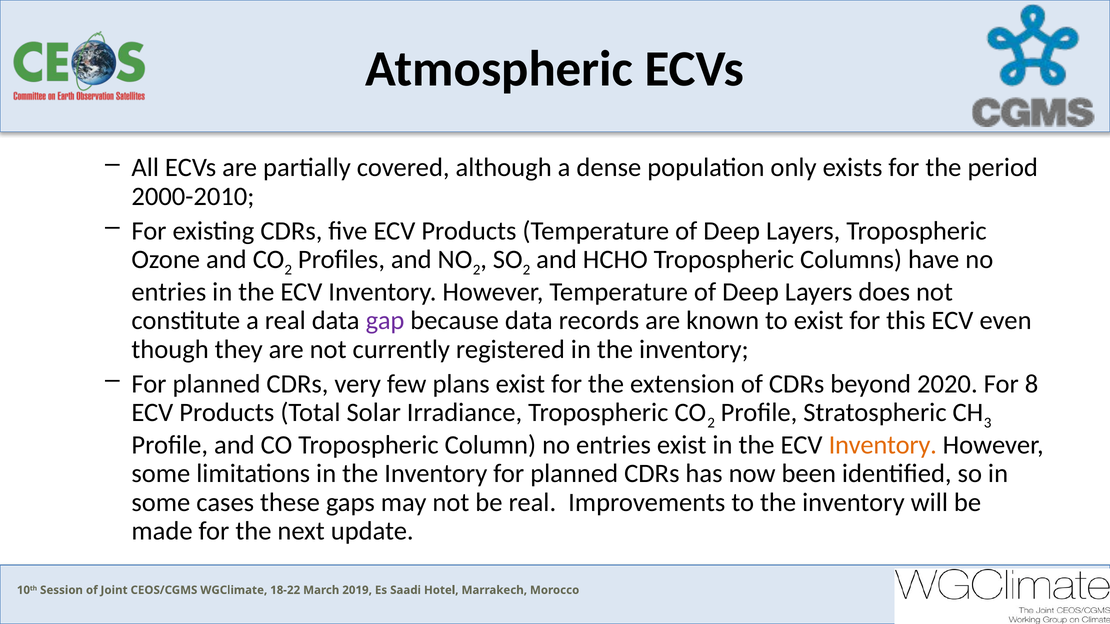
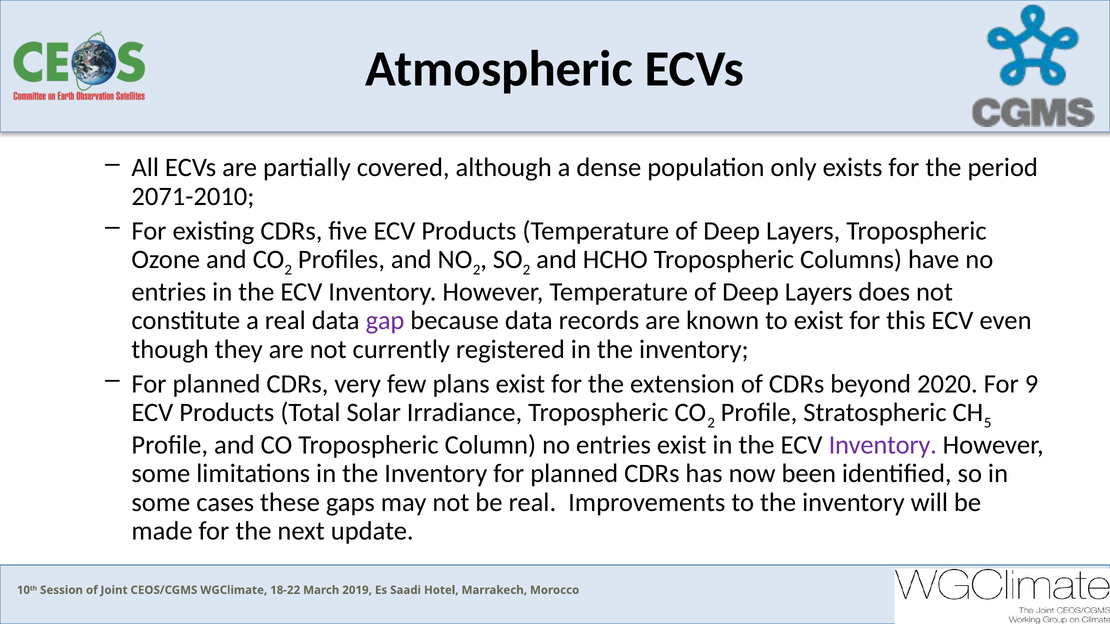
2000-2010: 2000-2010 -> 2071-2010
8: 8 -> 9
3: 3 -> 5
Inventory at (883, 445) colour: orange -> purple
